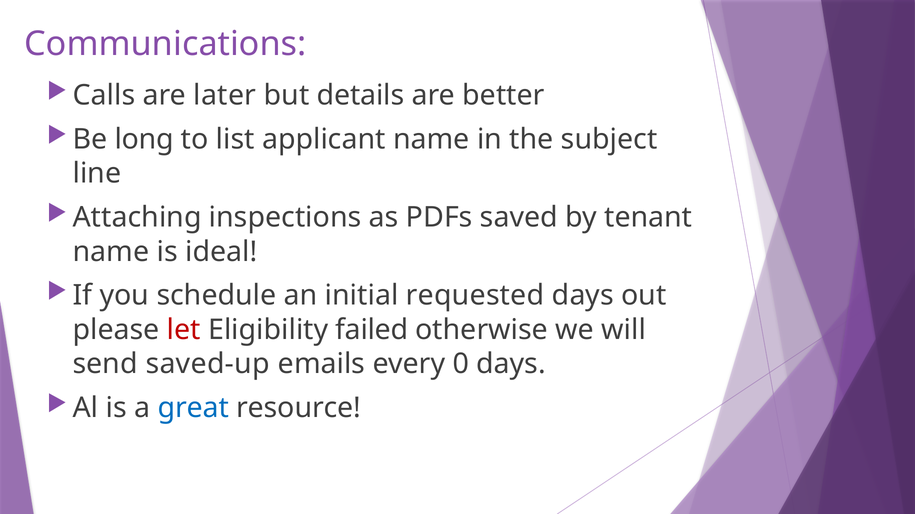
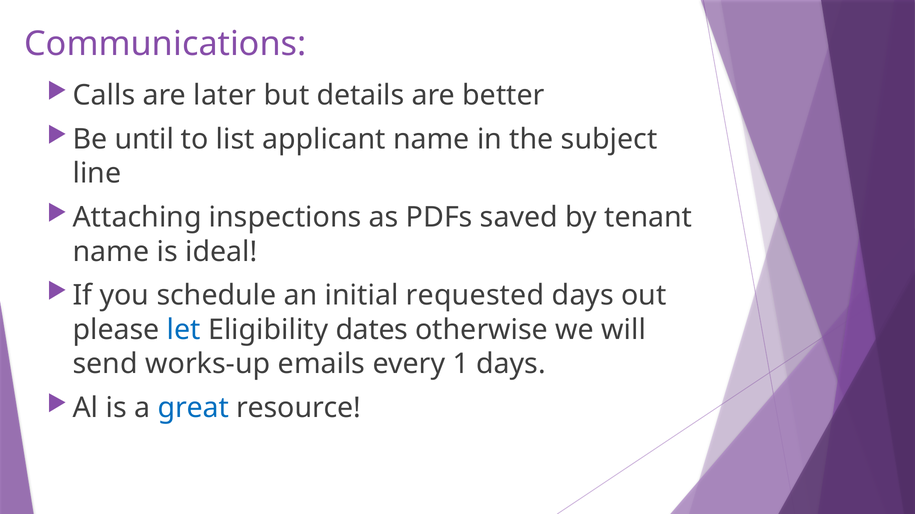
long: long -> until
let colour: red -> blue
failed: failed -> dates
saved-up: saved-up -> works-up
0: 0 -> 1
